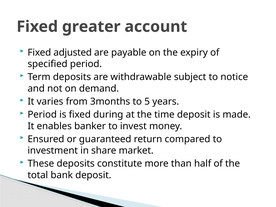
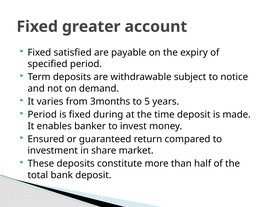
adjusted: adjusted -> satisfied
